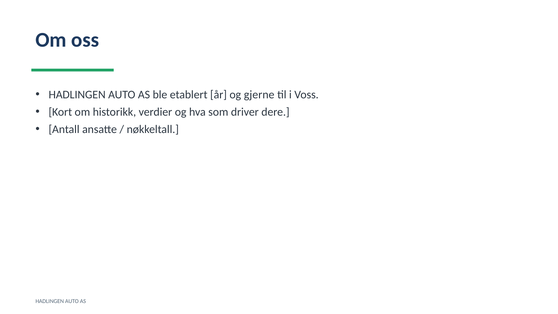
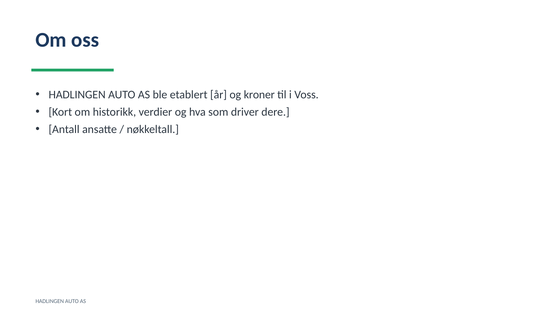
gjerne: gjerne -> kroner
